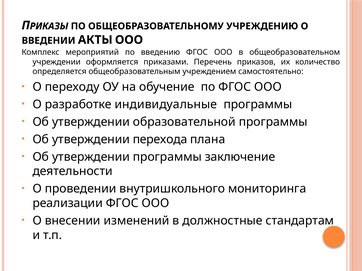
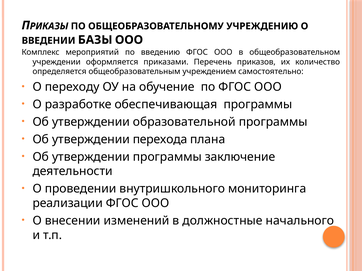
АКТЫ: АКТЫ -> БАЗЫ
индивидуальные: индивидуальные -> обеспечивающая
стандартам: стандартам -> начального
